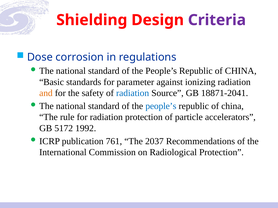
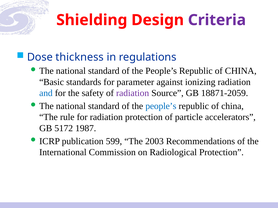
corrosion: corrosion -> thickness
and colour: orange -> blue
radiation at (133, 93) colour: blue -> purple
18871-2041: 18871-2041 -> 18871-2059
1992: 1992 -> 1987
761: 761 -> 599
2037: 2037 -> 2003
